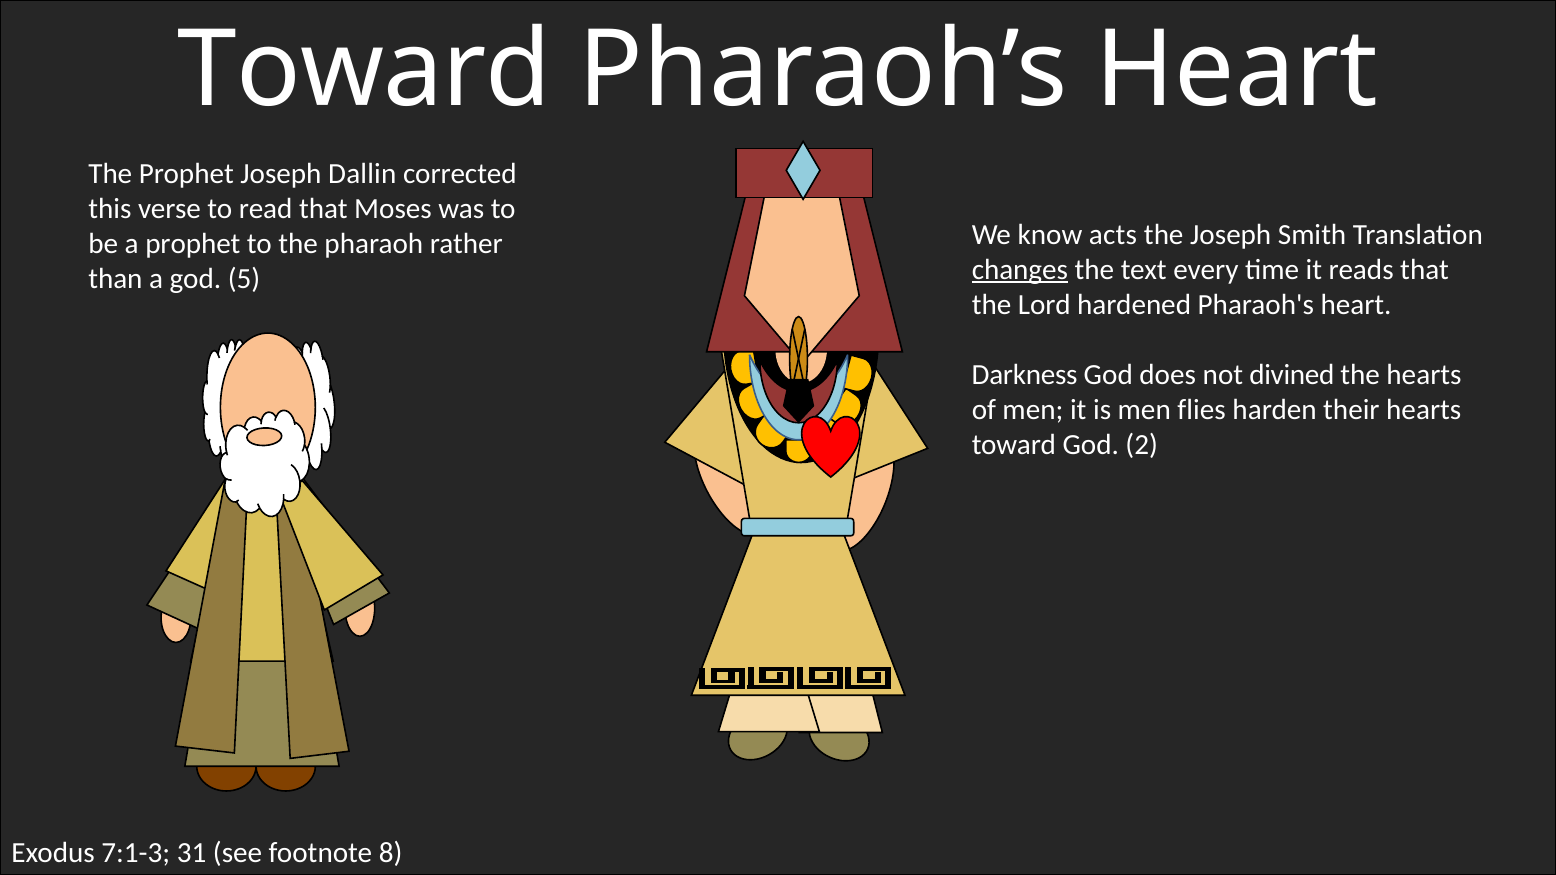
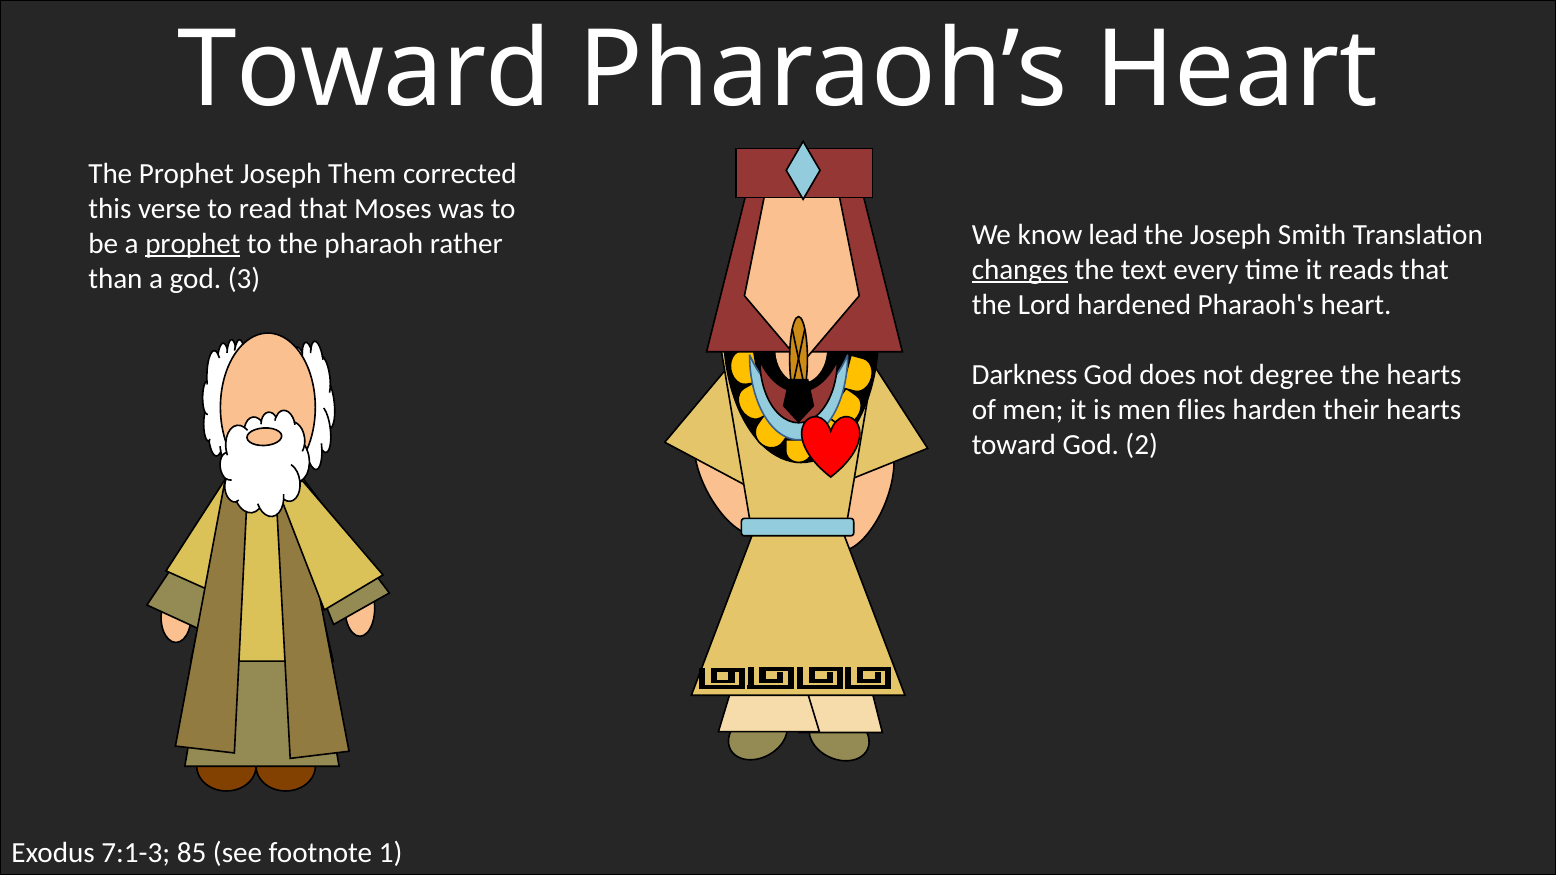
Dallin: Dallin -> Them
acts: acts -> lead
prophet at (193, 244) underline: none -> present
5: 5 -> 3
divined: divined -> degree
31: 31 -> 85
8: 8 -> 1
